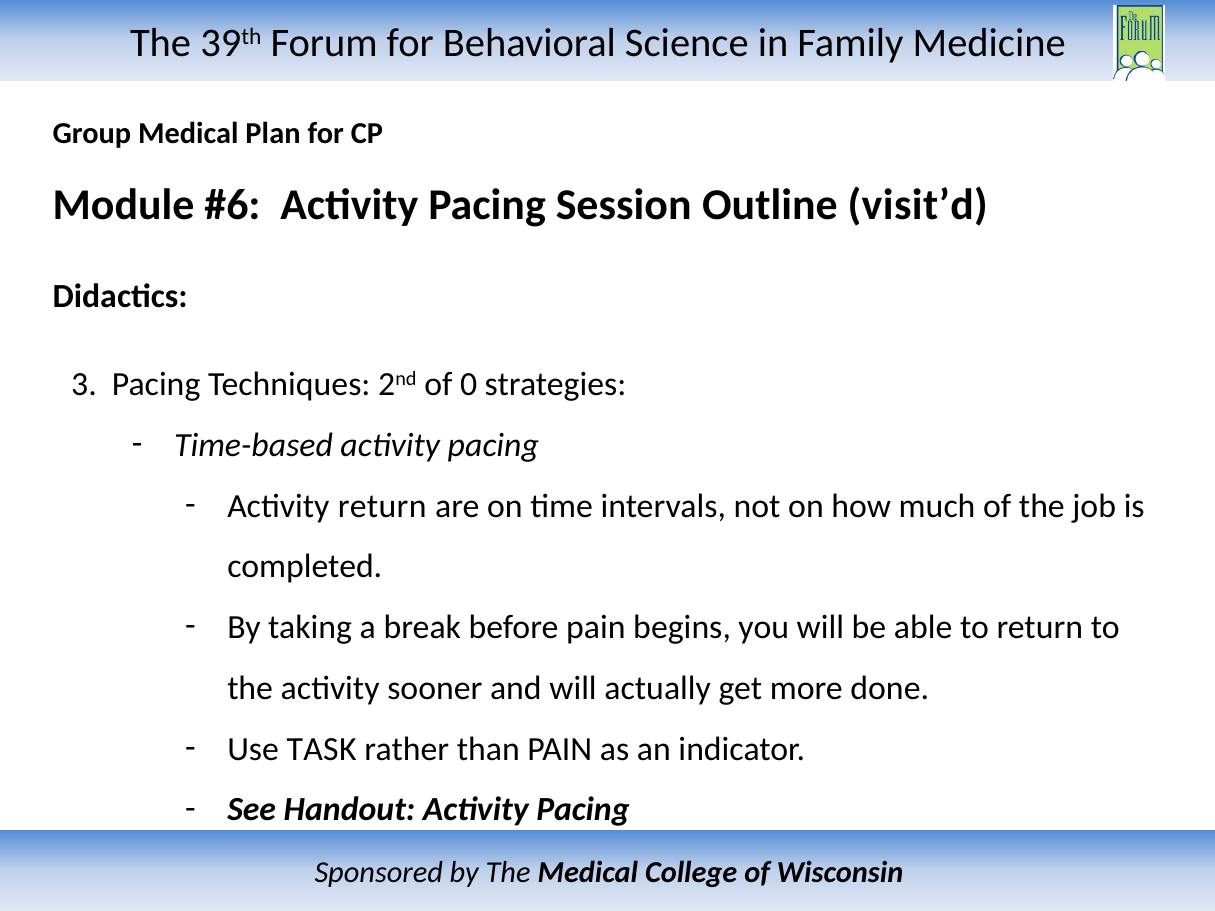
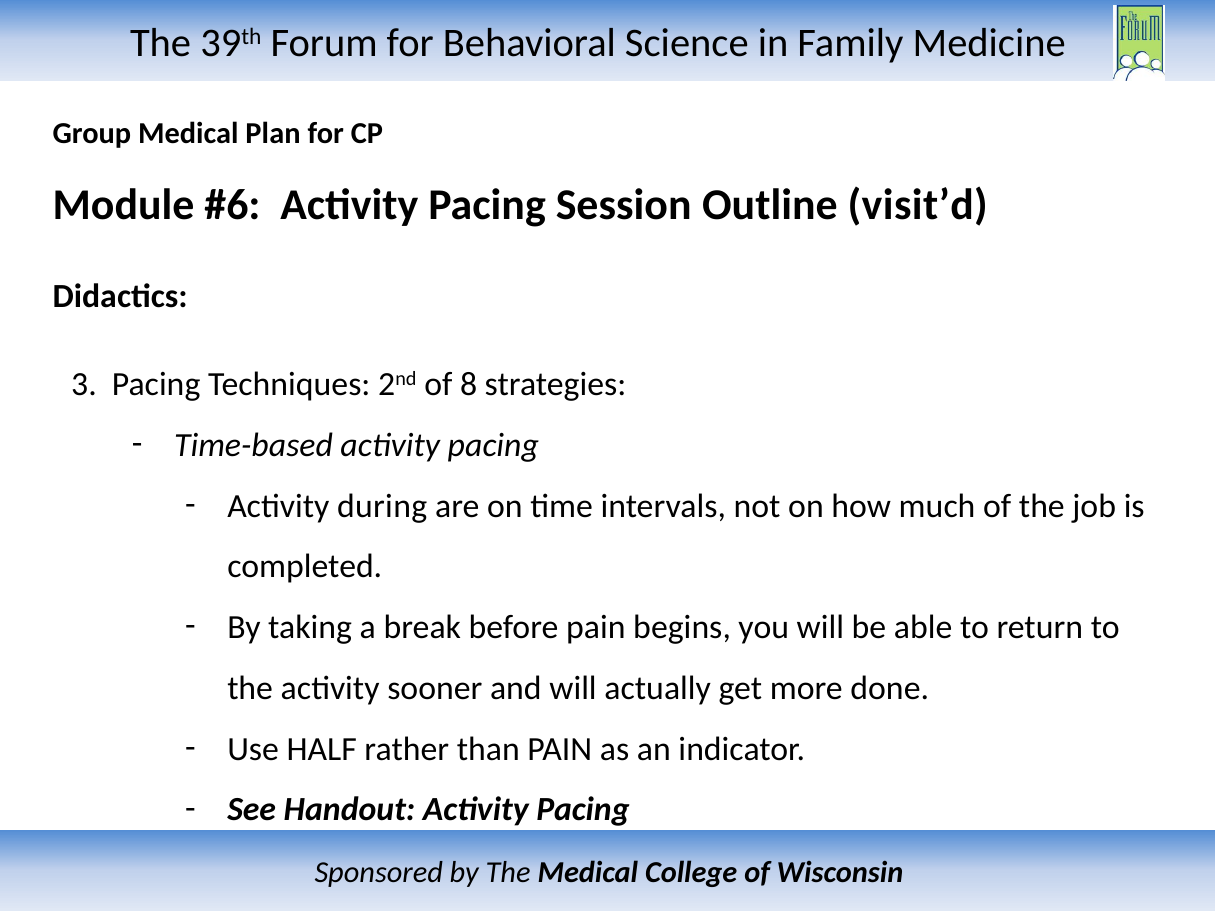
0: 0 -> 8
Activity return: return -> during
TASK: TASK -> HALF
